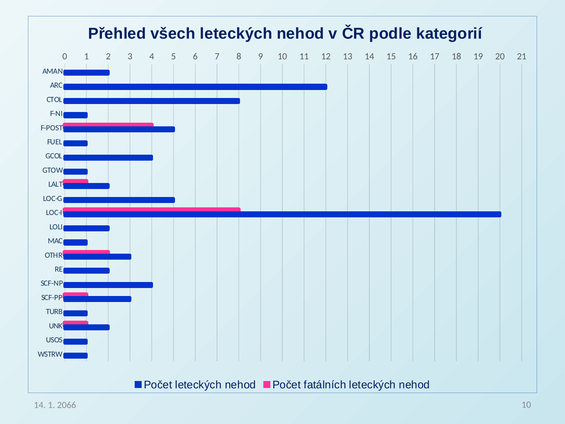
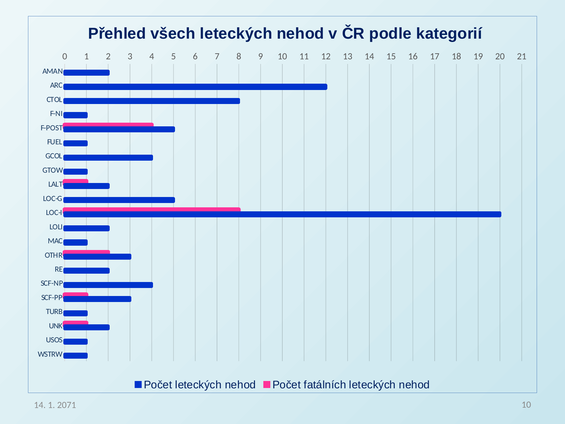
2066: 2066 -> 2071
